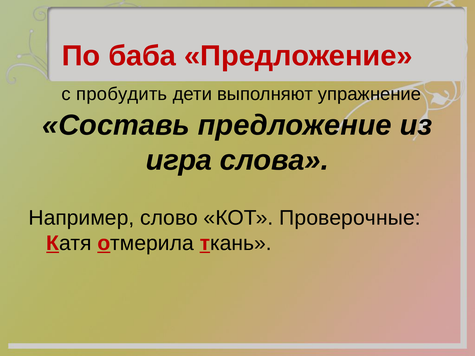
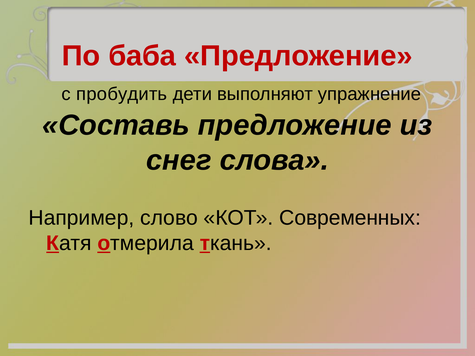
игра: игра -> снег
Проверочные: Проверочные -> Современных
